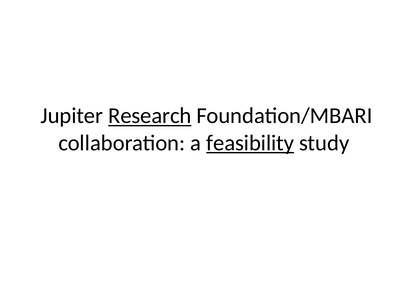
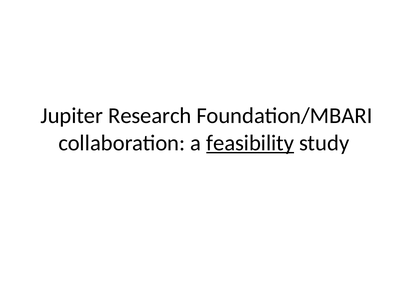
Research underline: present -> none
